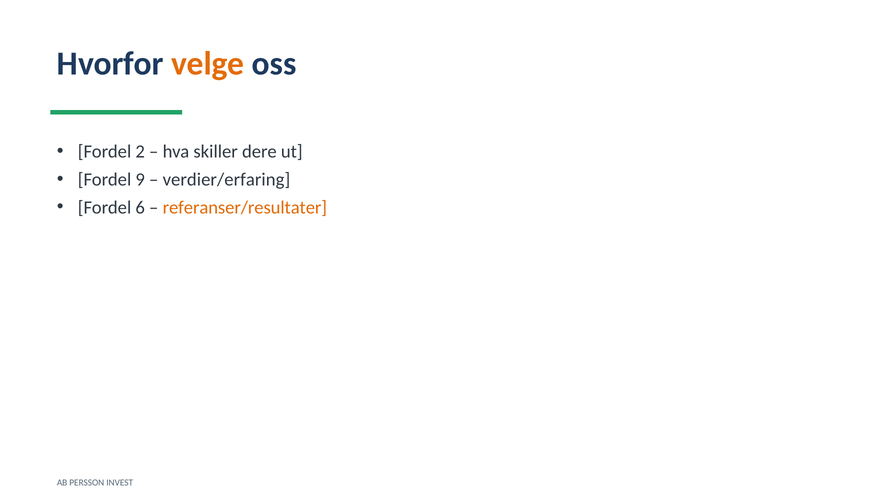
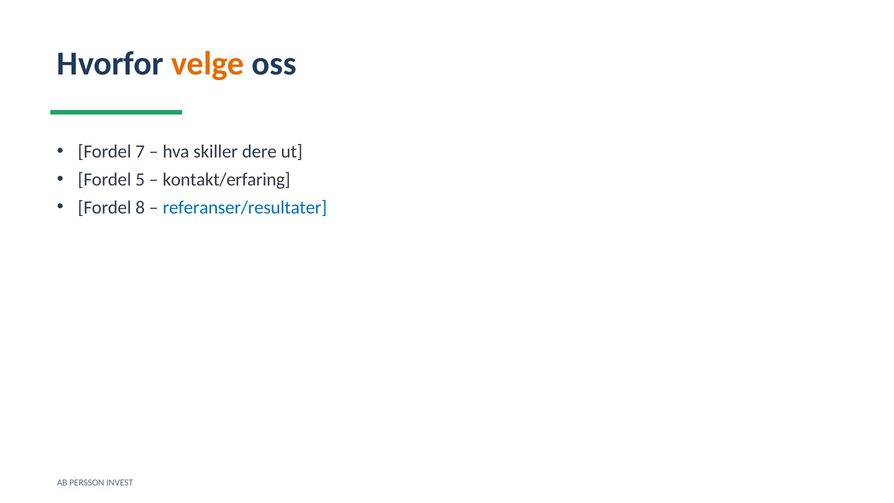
2: 2 -> 7
9: 9 -> 5
verdier/erfaring: verdier/erfaring -> kontakt/erfaring
6: 6 -> 8
referanser/resultater colour: orange -> blue
